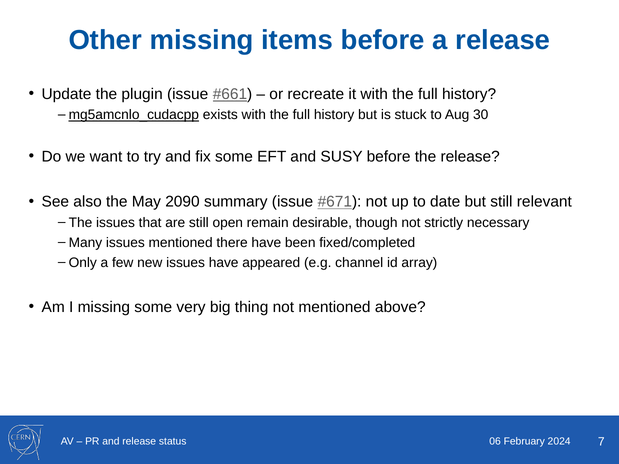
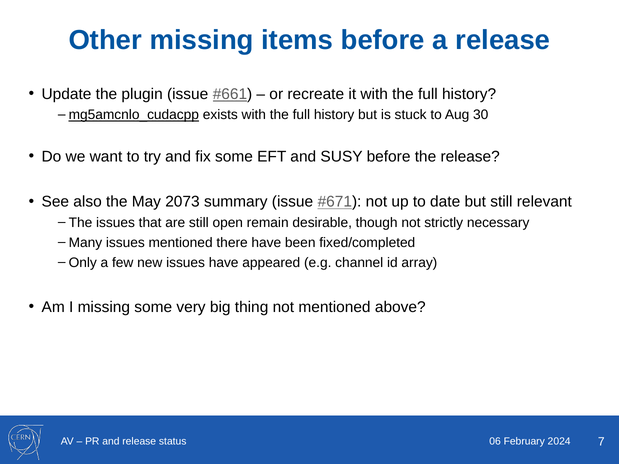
2090: 2090 -> 2073
